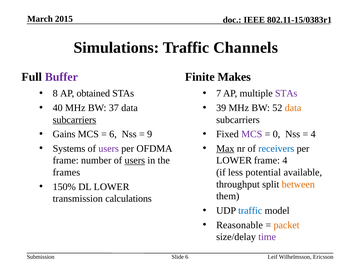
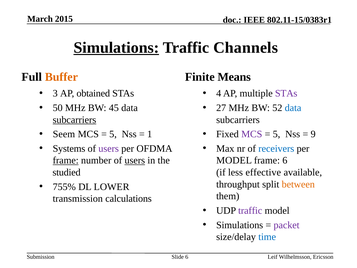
Simulations at (116, 48) underline: none -> present
Buffer colour: purple -> orange
Makes: Makes -> Means
8: 8 -> 3
7: 7 -> 4
40: 40 -> 50
37: 37 -> 45
39: 39 -> 27
data at (293, 108) colour: orange -> blue
Gains: Gains -> Seem
6 at (113, 134): 6 -> 5
9: 9 -> 1
0 at (277, 134): 0 -> 5
4 at (313, 134): 4 -> 9
Max underline: present -> none
frame at (66, 160) underline: none -> present
LOWER at (234, 160): LOWER -> MODEL
frame 4: 4 -> 6
frames: frames -> studied
potential: potential -> effective
150%: 150% -> 755%
traffic at (250, 210) colour: blue -> purple
Reasonable at (240, 225): Reasonable -> Simulations
packet colour: orange -> purple
time colour: purple -> blue
